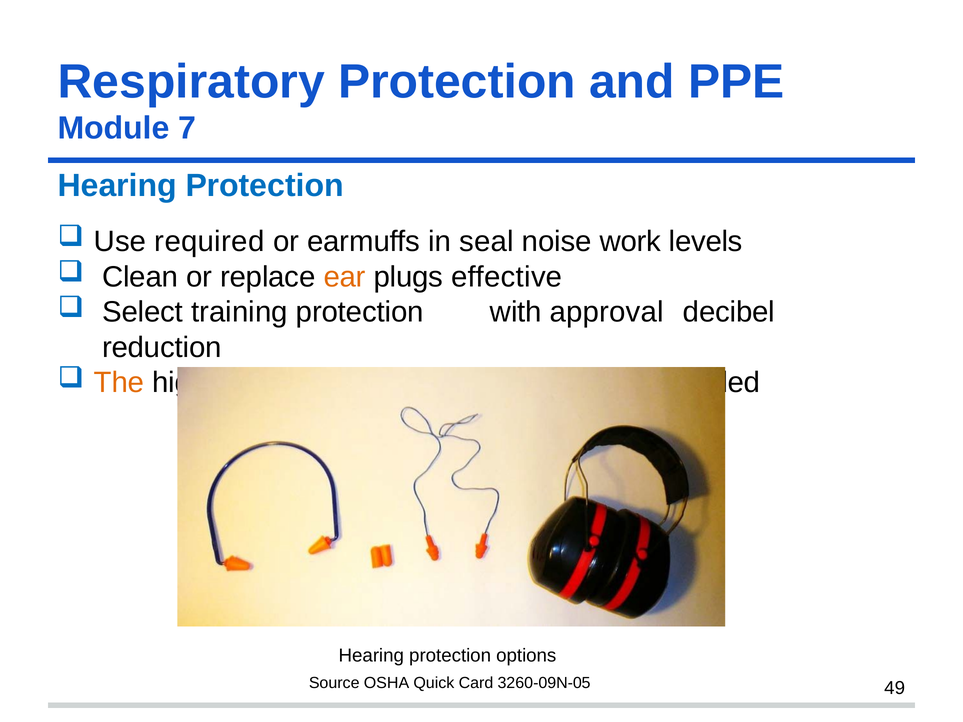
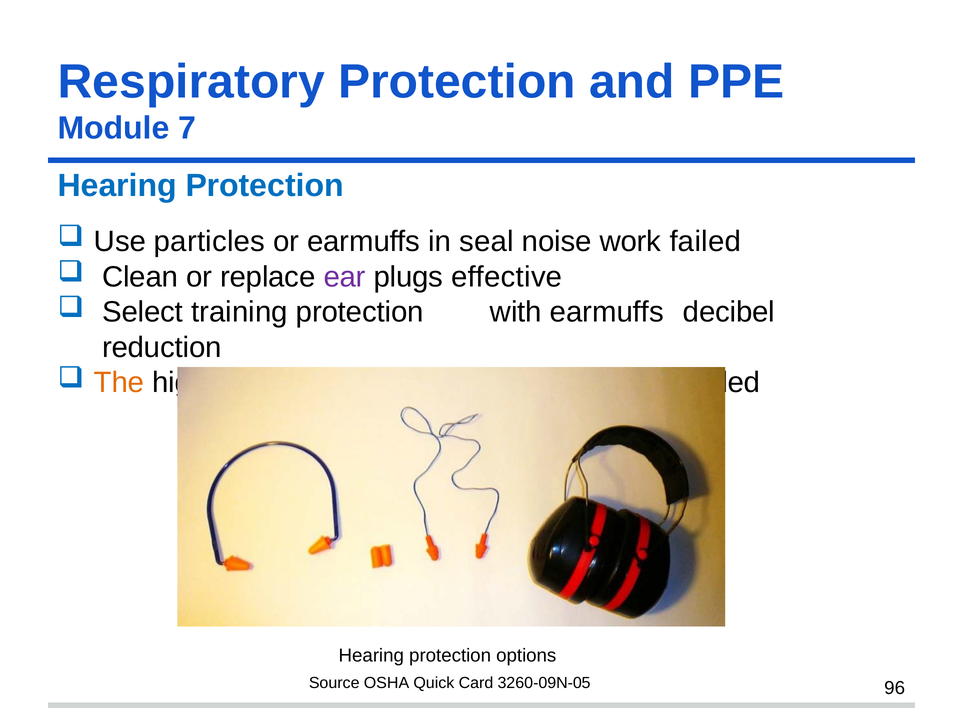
required: required -> particles
levels: levels -> failed
ear colour: orange -> purple
with approval: approval -> earmuffs
49: 49 -> 96
